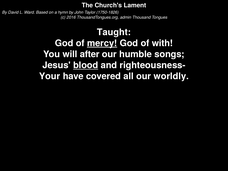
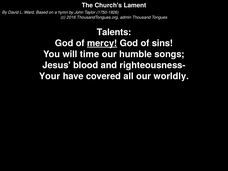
Taught: Taught -> Talents
with: with -> sins
after: after -> time
blood underline: present -> none
